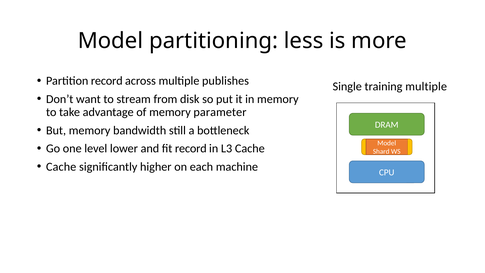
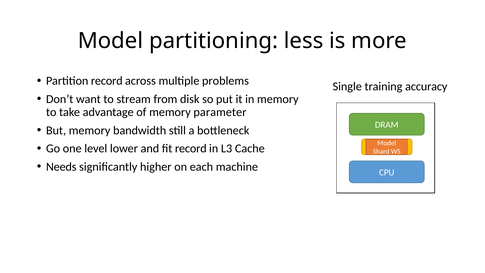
publishes: publishes -> problems
training multiple: multiple -> accuracy
Cache at (61, 167): Cache -> Needs
